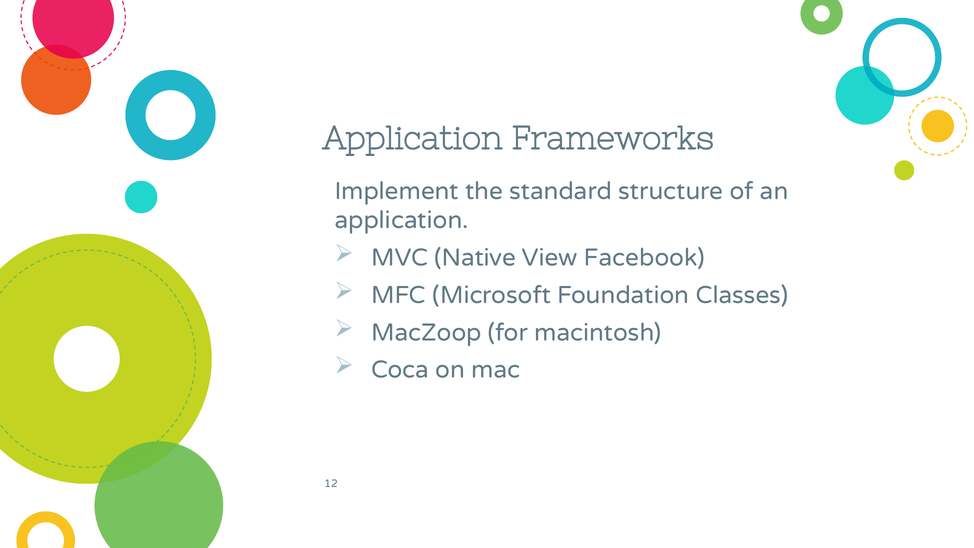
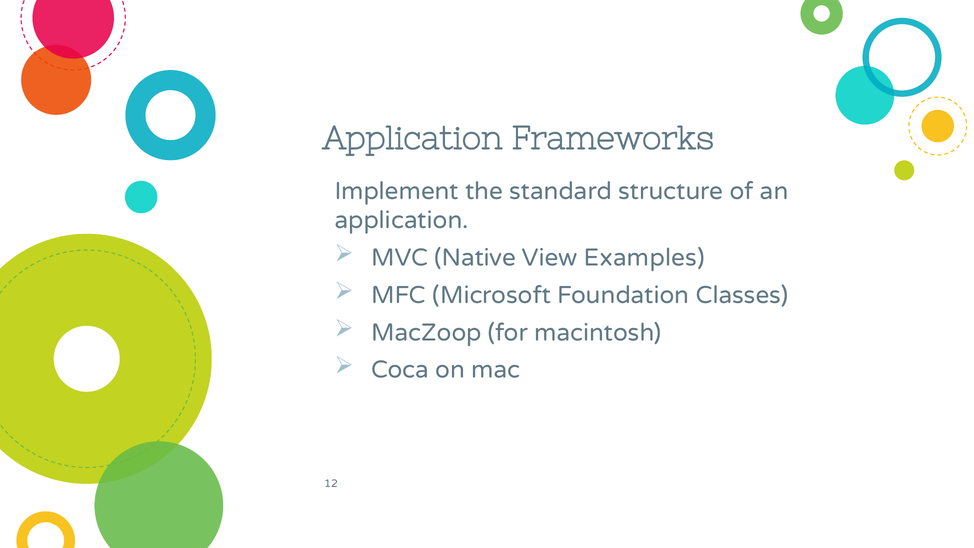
Facebook: Facebook -> Examples
